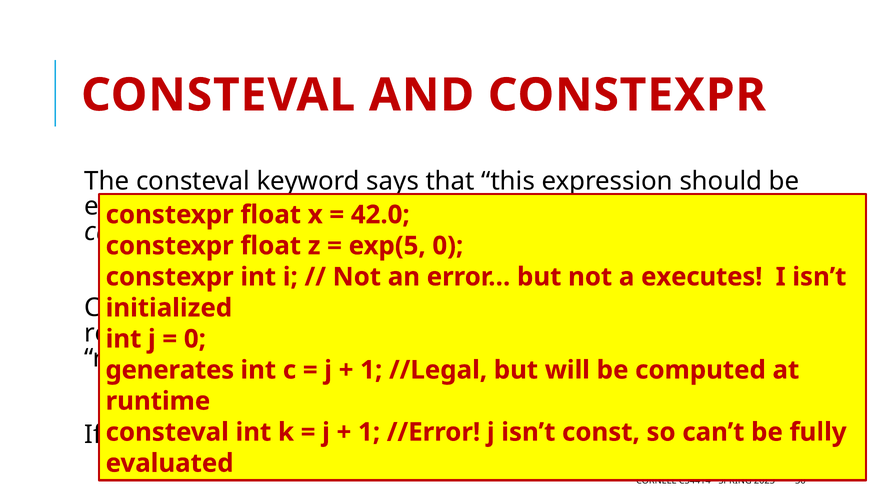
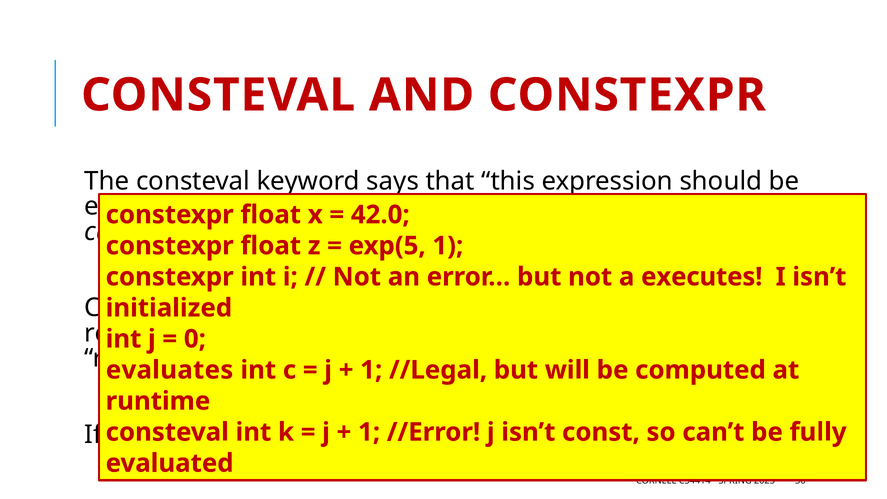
exp(5 0: 0 -> 1
generates: generates -> evaluates
